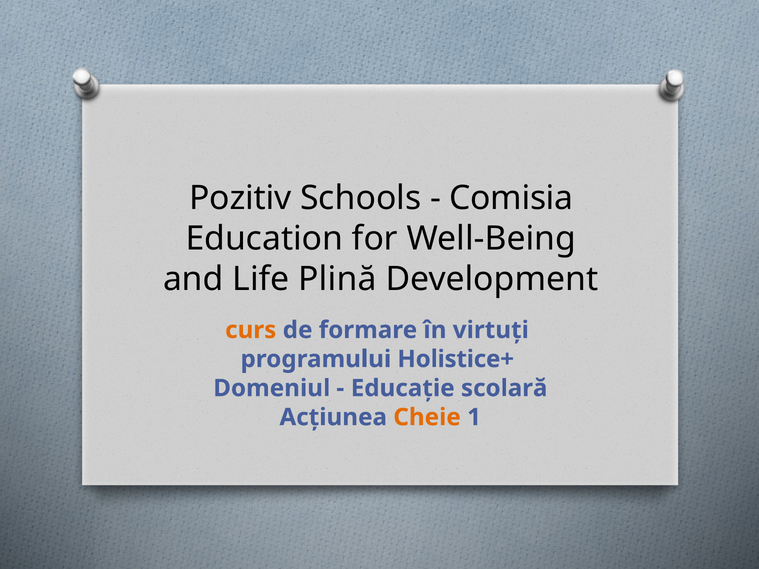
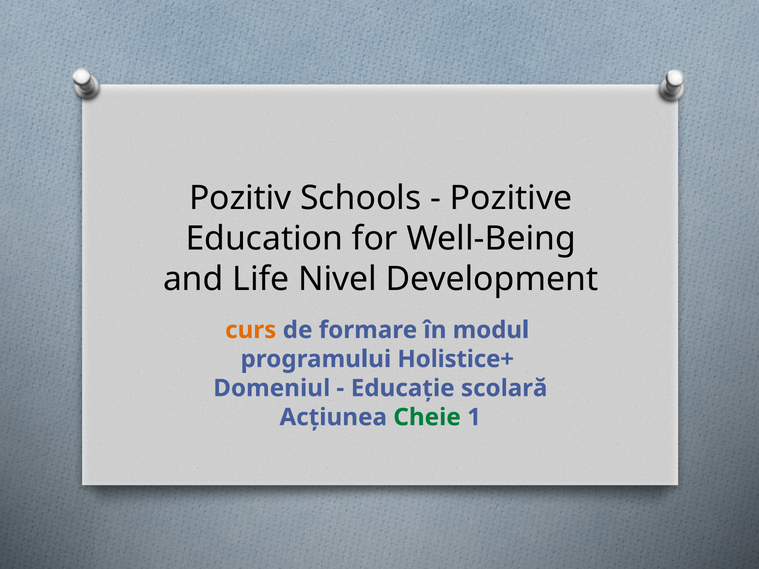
Comisia: Comisia -> Pozitive
Plină: Plină -> Nivel
virtuți: virtuți -> modul
Cheie colour: orange -> green
